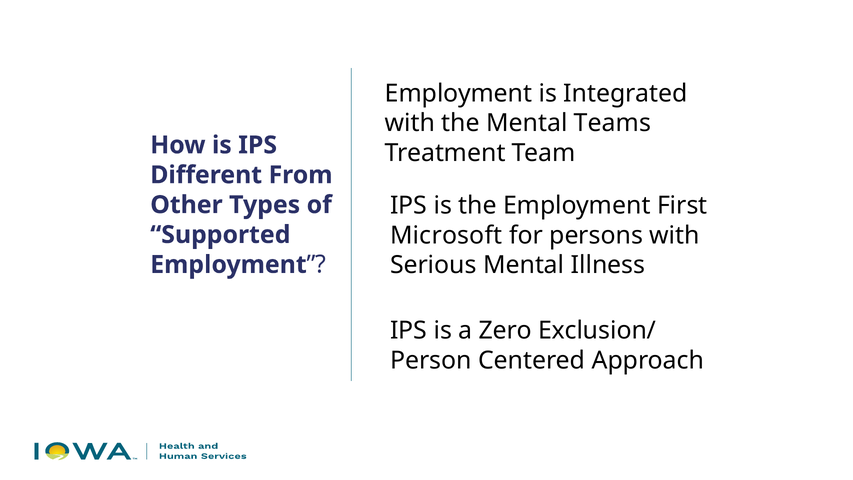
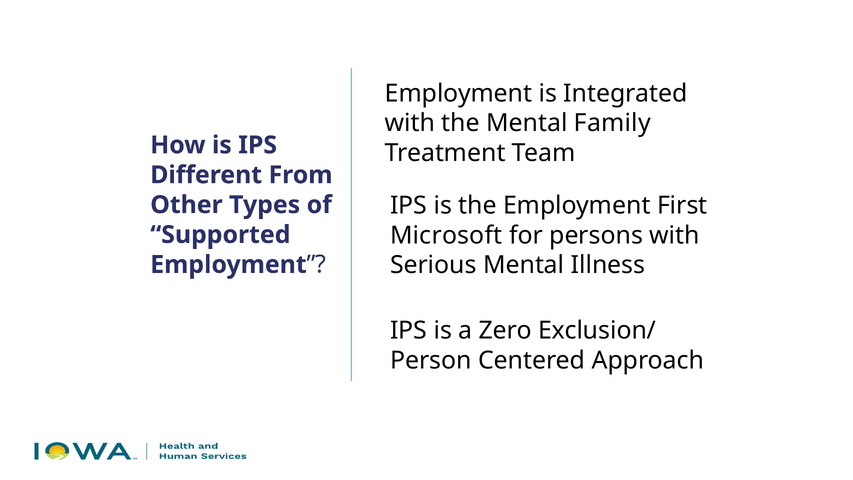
Teams: Teams -> Family
